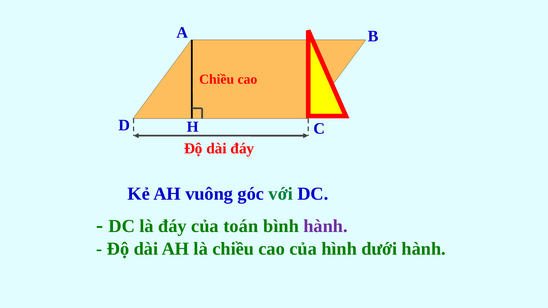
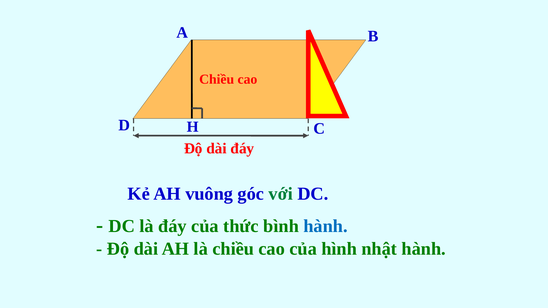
toán: toán -> thức
hành at (326, 226) colour: purple -> blue
dưới: dưới -> nhật
